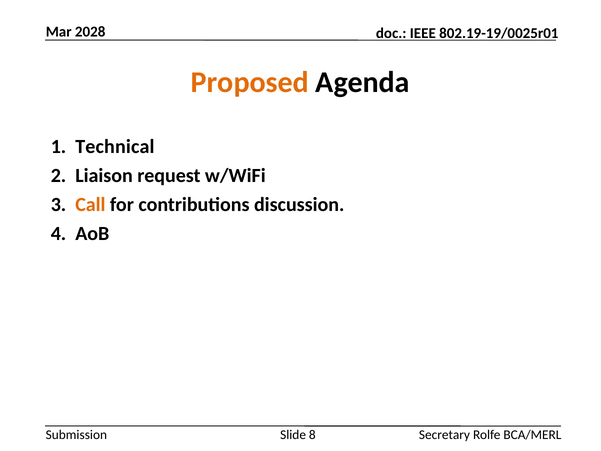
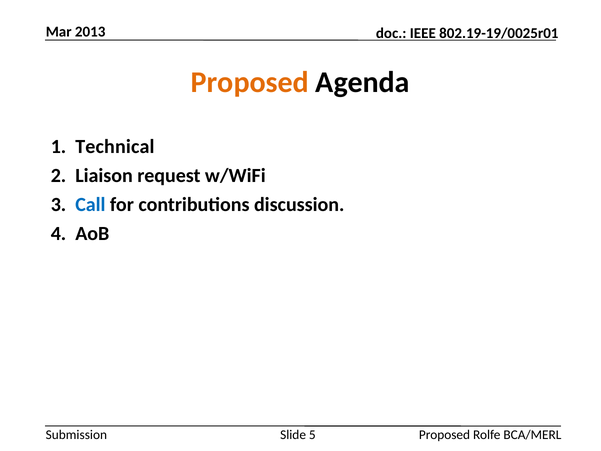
2028: 2028 -> 2013
Call colour: orange -> blue
8: 8 -> 5
Secretary at (444, 435): Secretary -> Proposed
